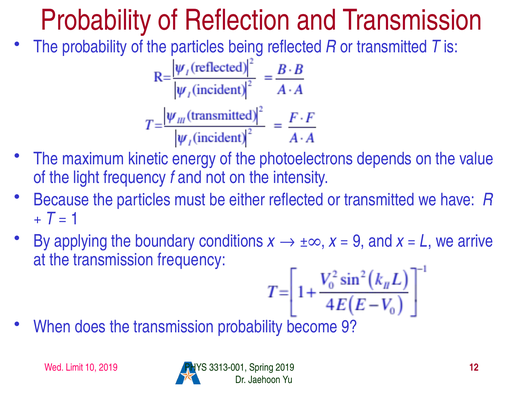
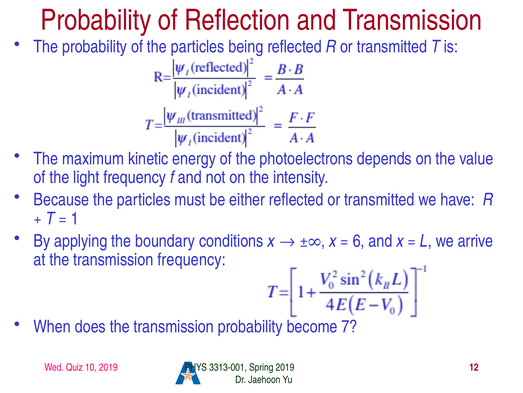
9 at (359, 241): 9 -> 6
become 9: 9 -> 7
Limit: Limit -> Quiz
